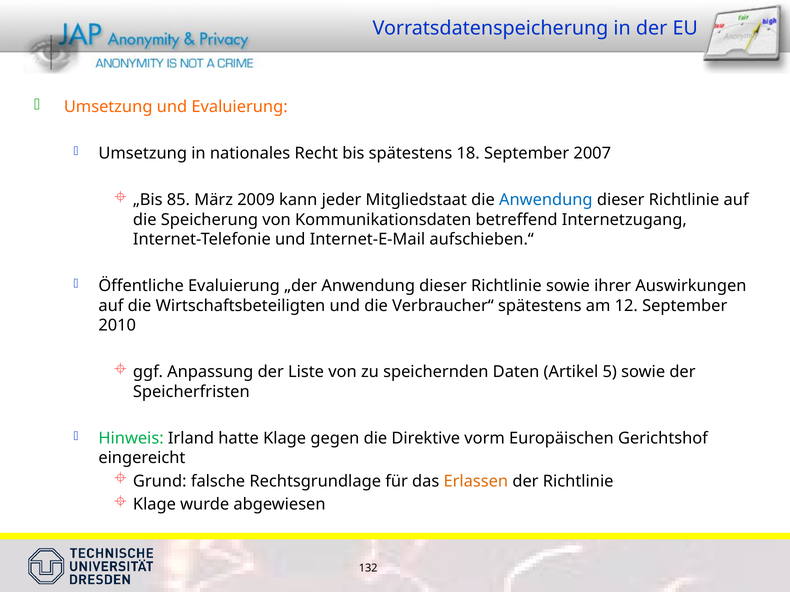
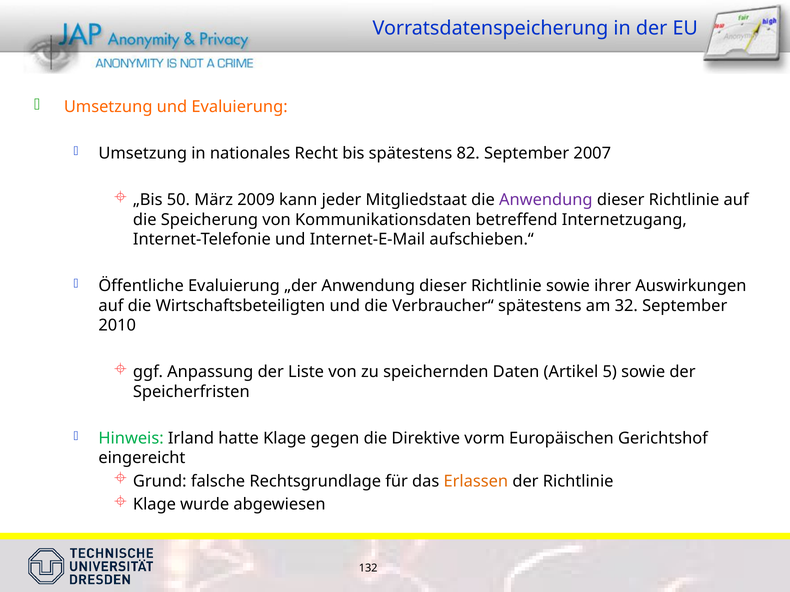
18: 18 -> 82
85: 85 -> 50
Anwendung at (546, 200) colour: blue -> purple
12: 12 -> 32
